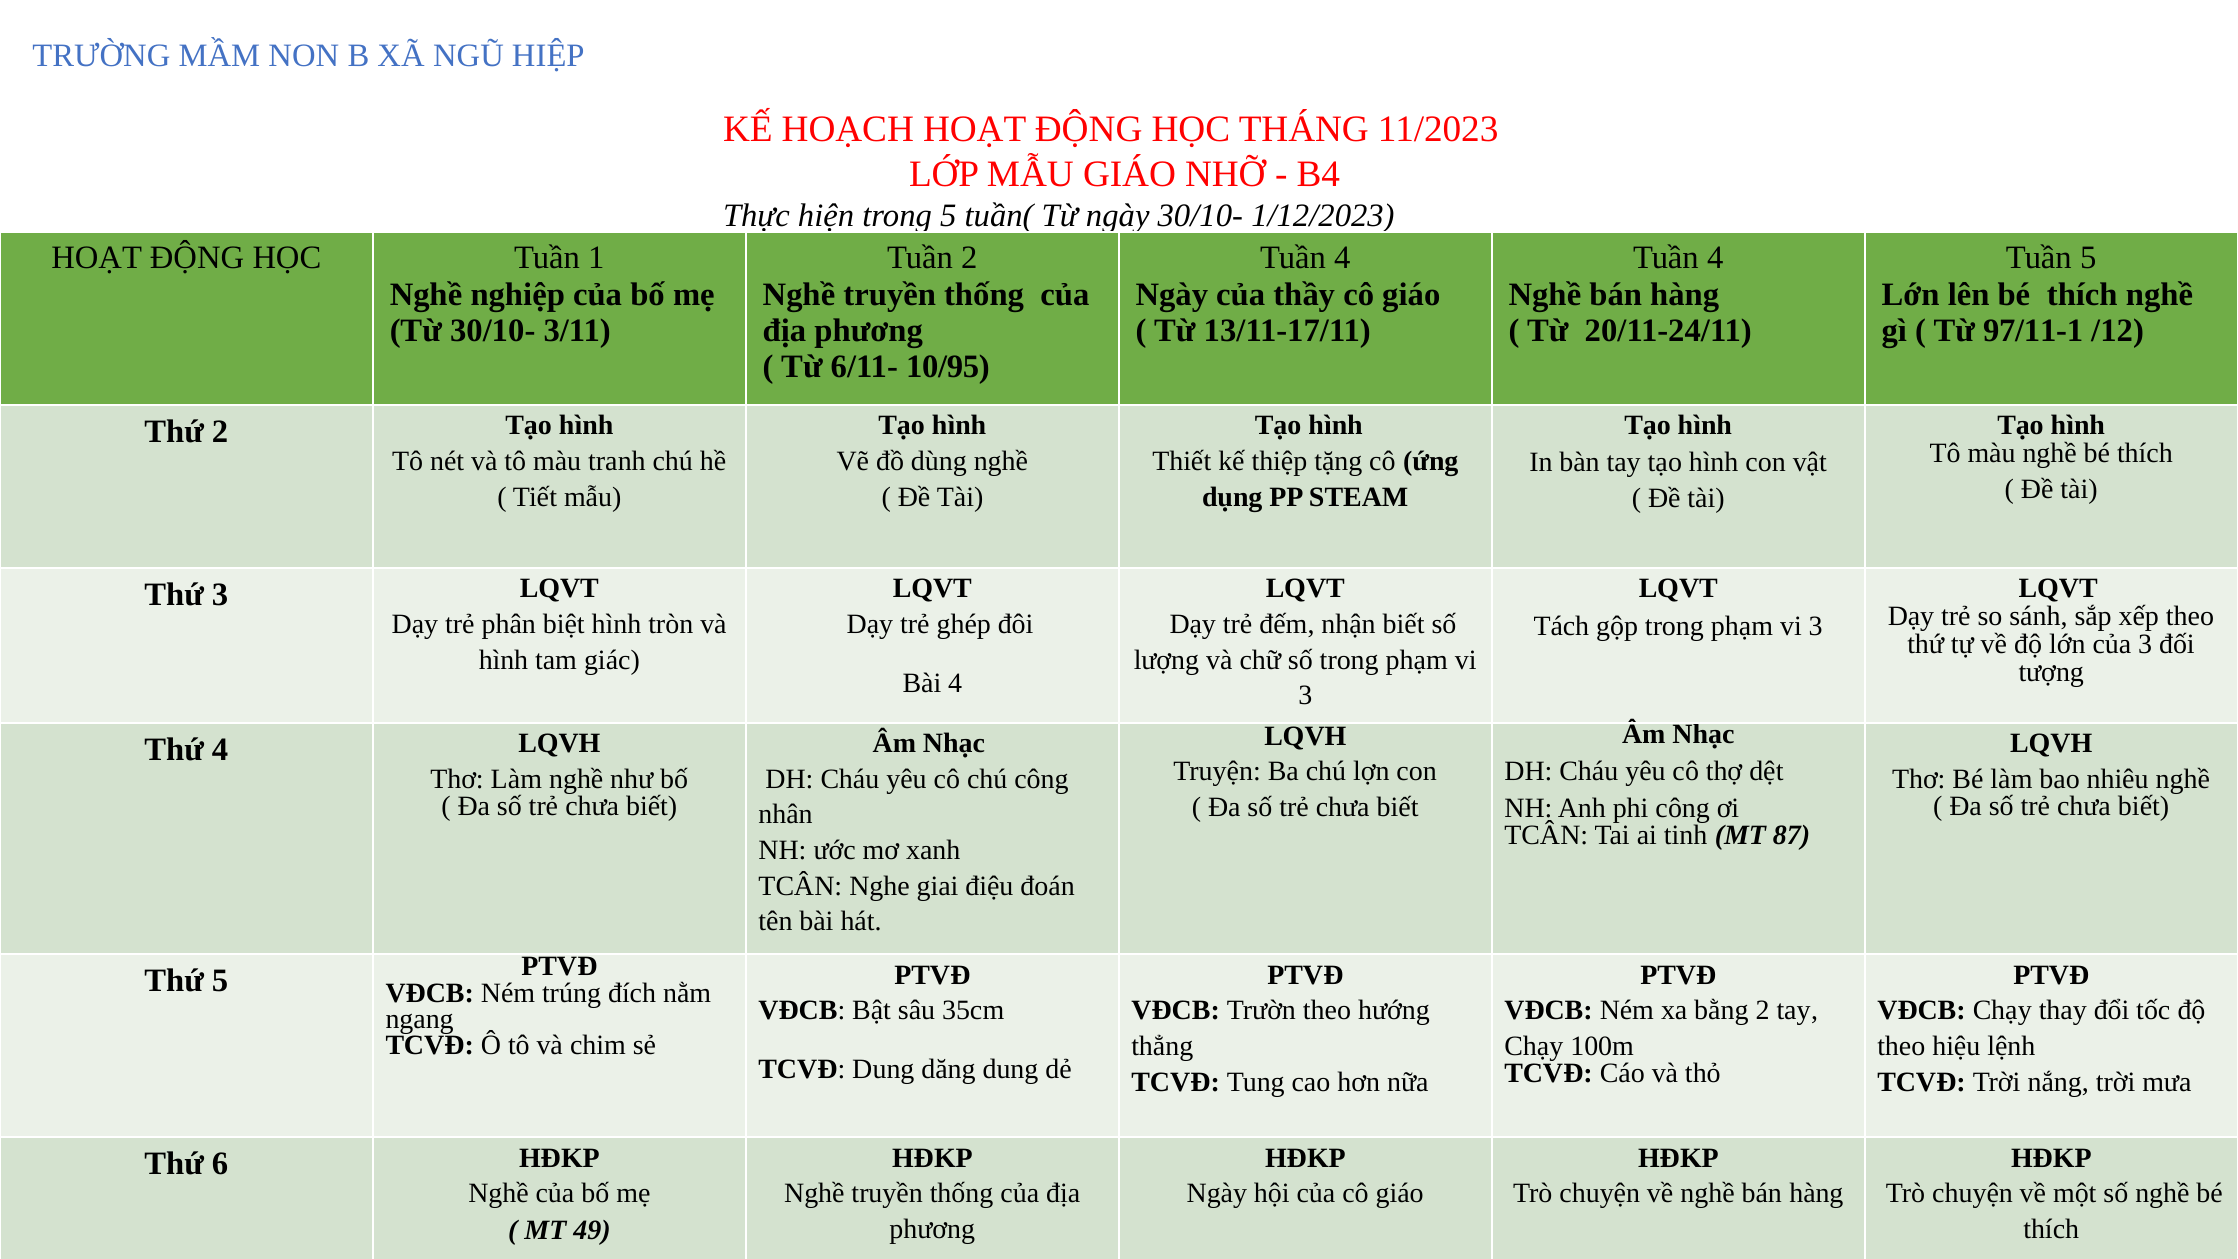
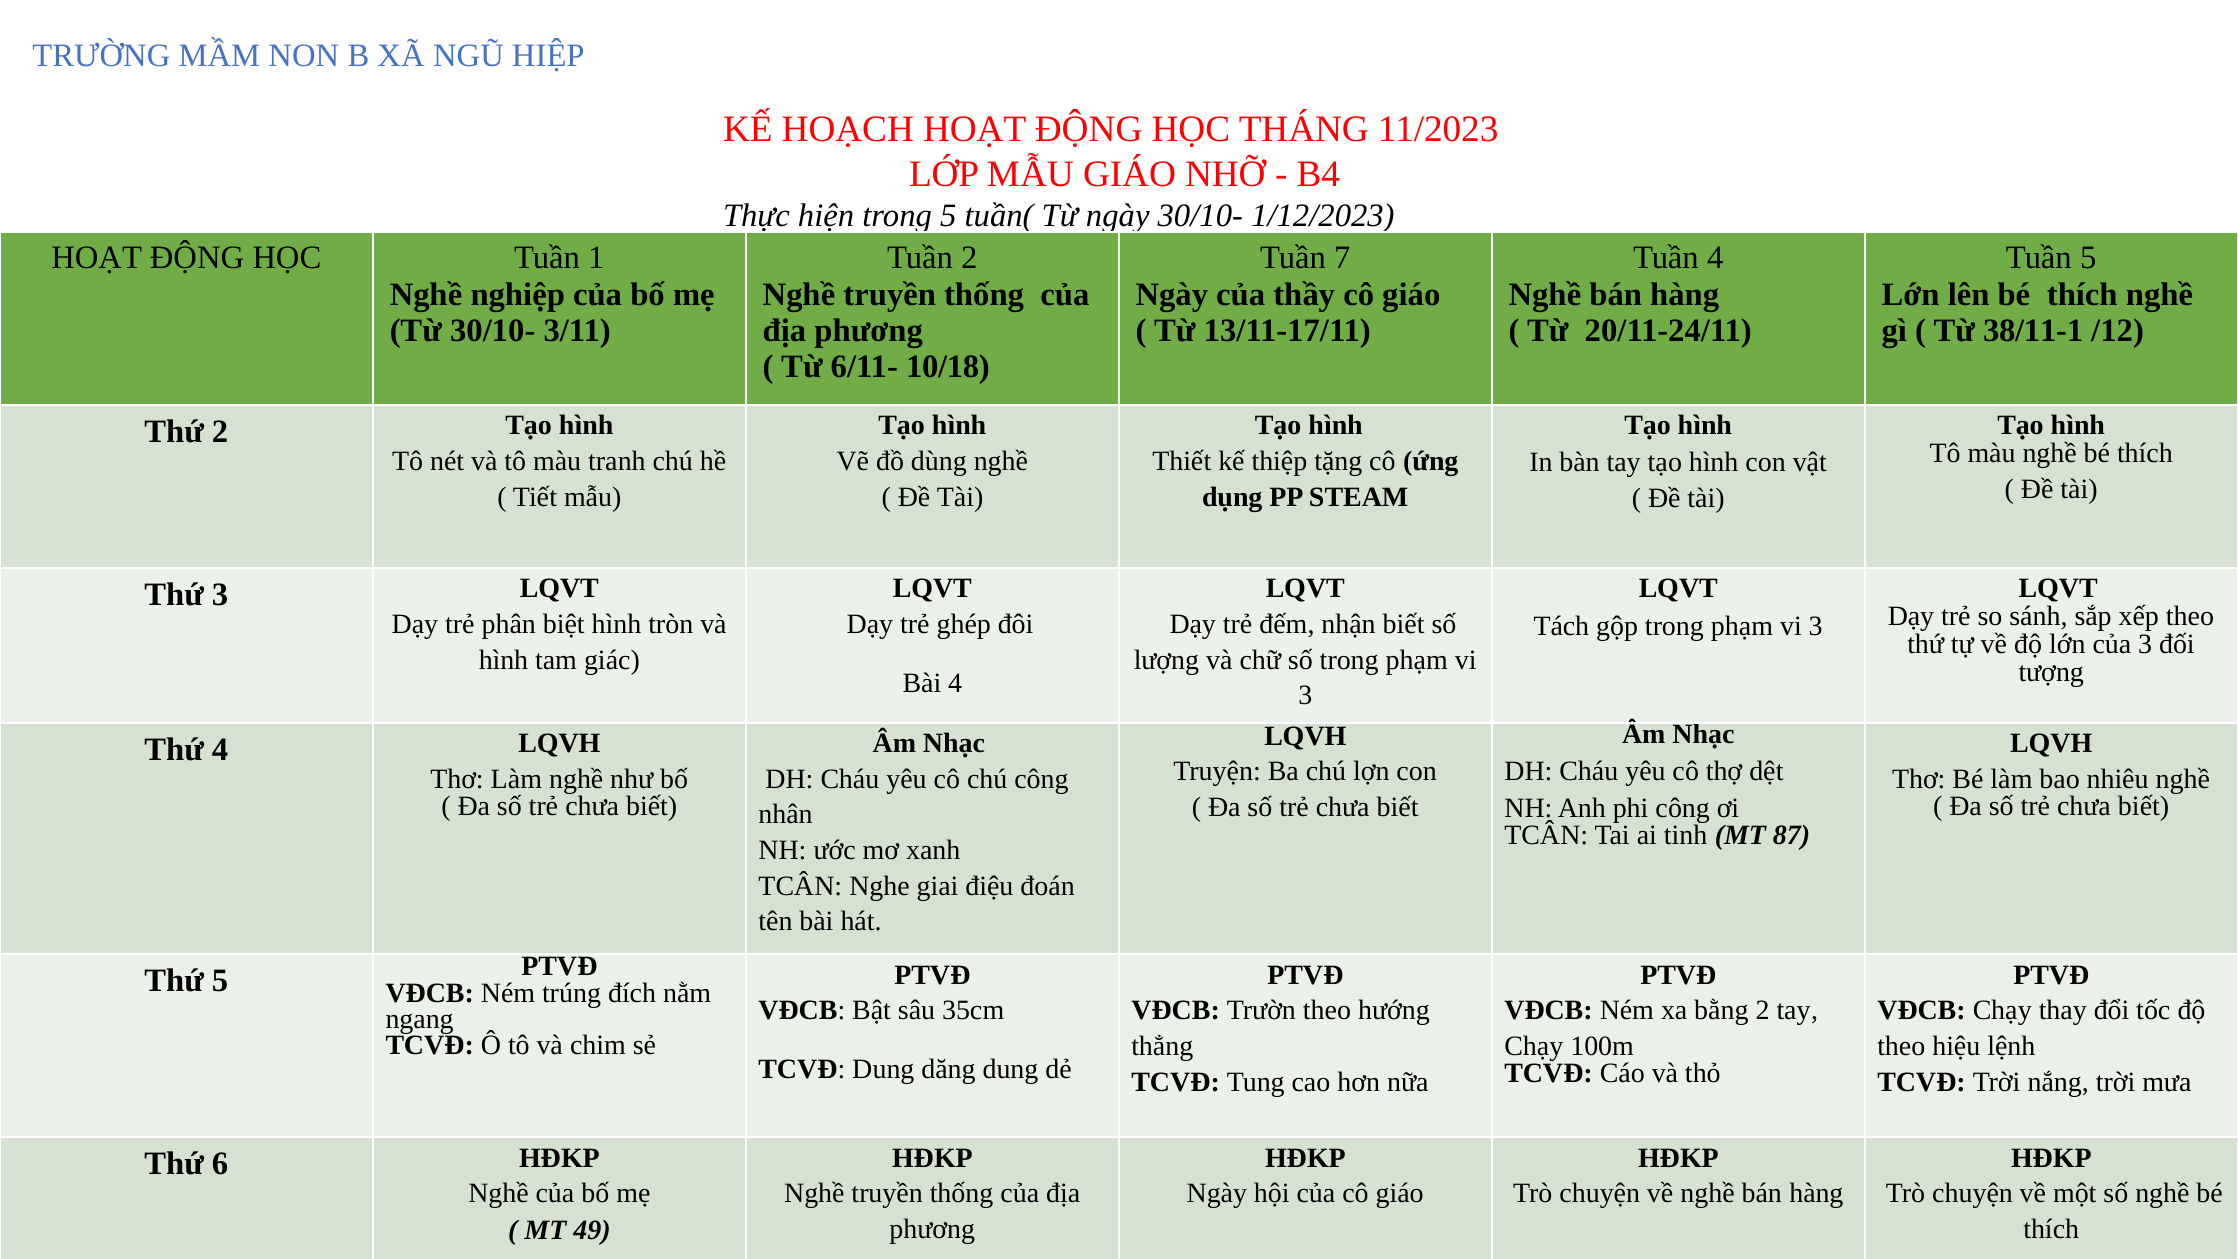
4 at (1342, 258): 4 -> 7
97/11-1: 97/11-1 -> 38/11-1
10/95: 10/95 -> 10/18
